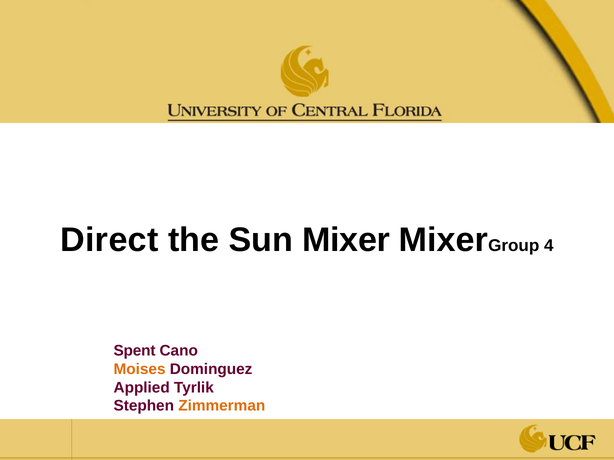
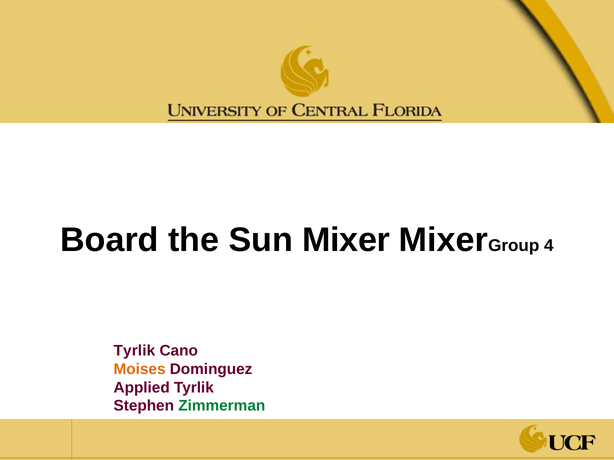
Direct: Direct -> Board
Spent at (135, 351): Spent -> Tyrlik
Zimmerman colour: orange -> green
